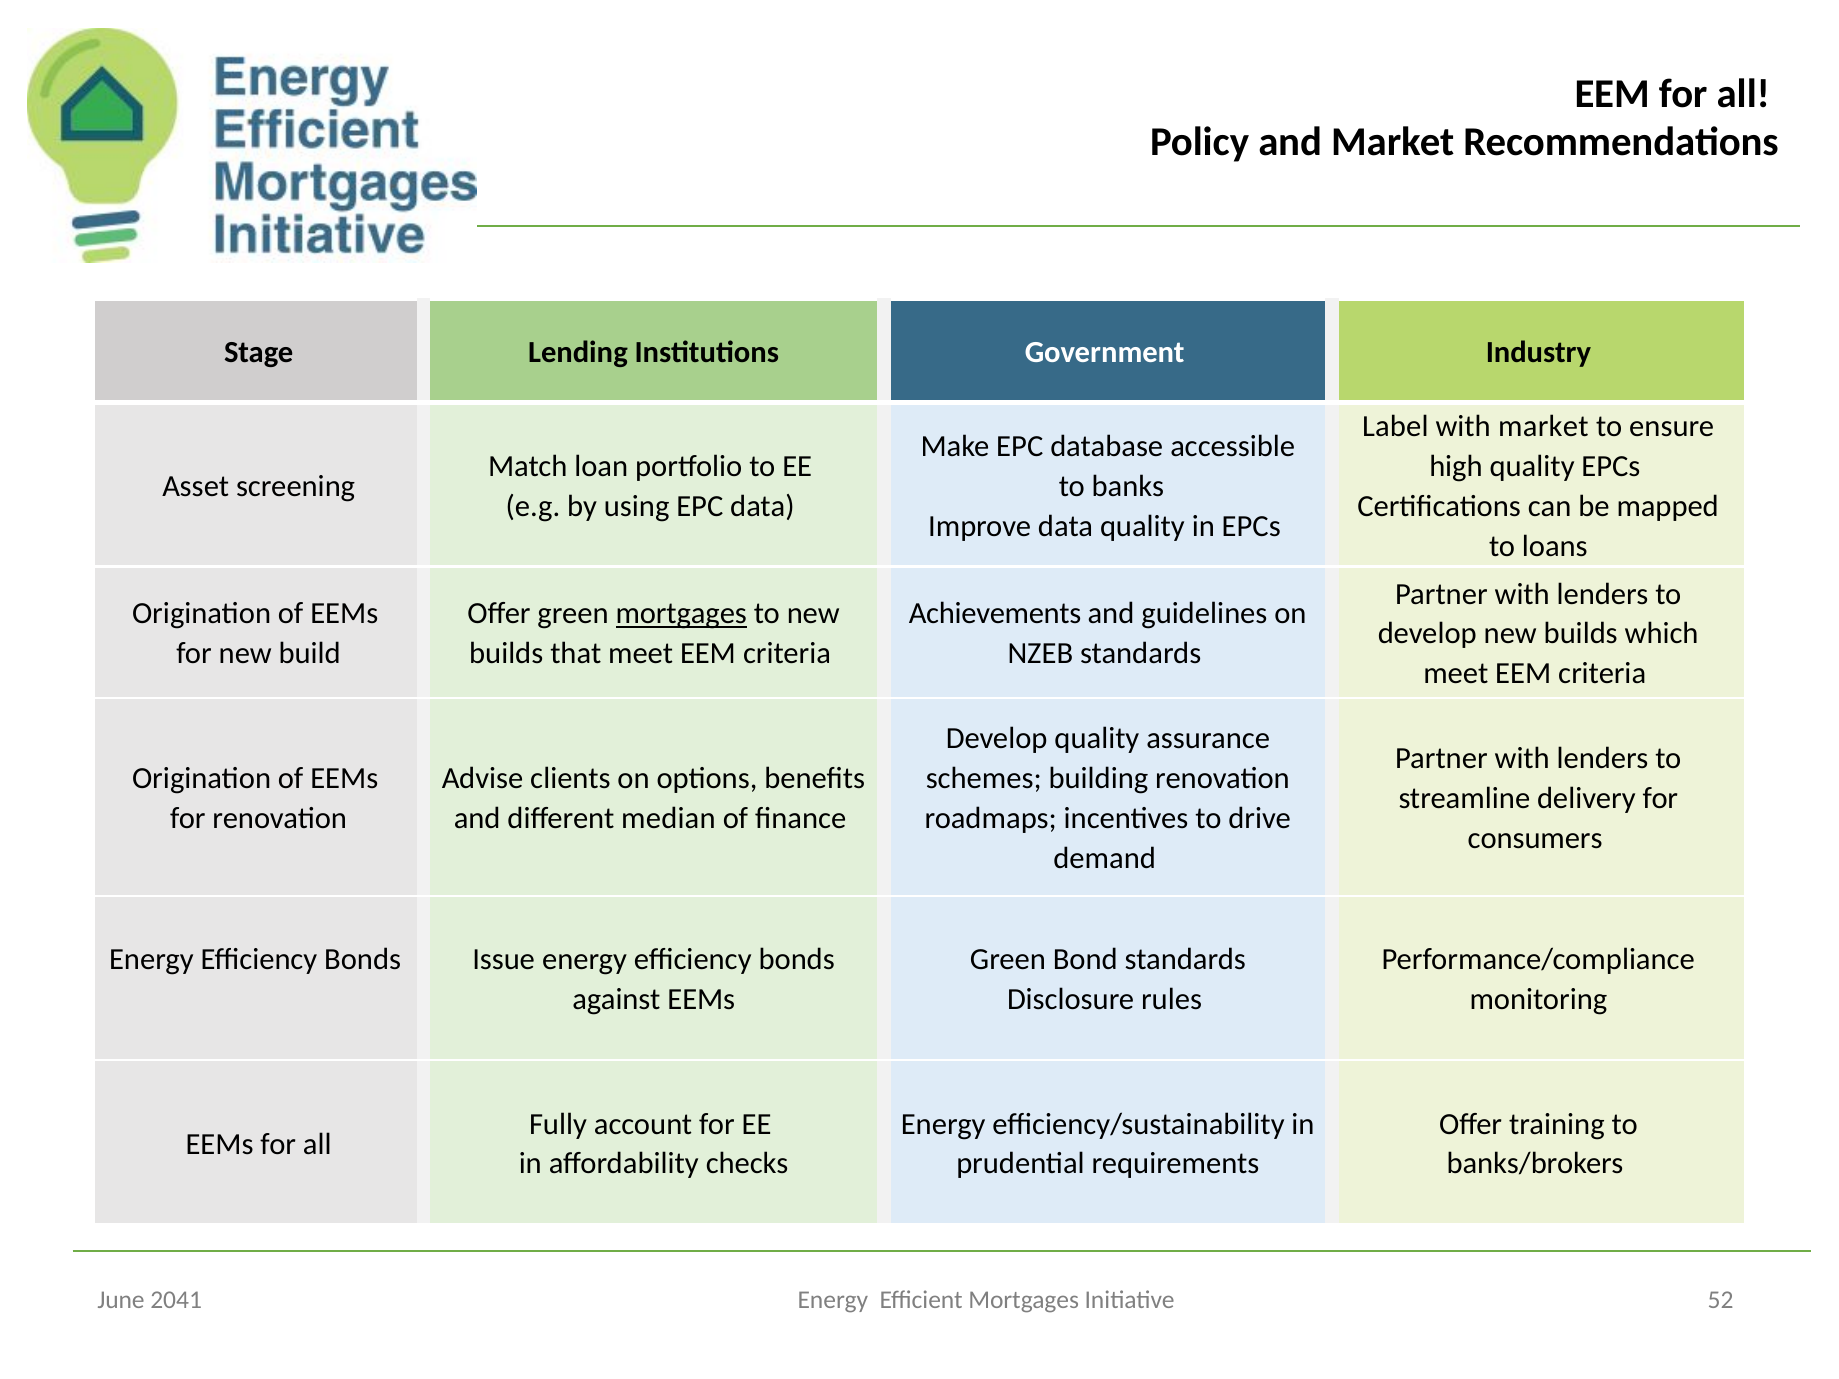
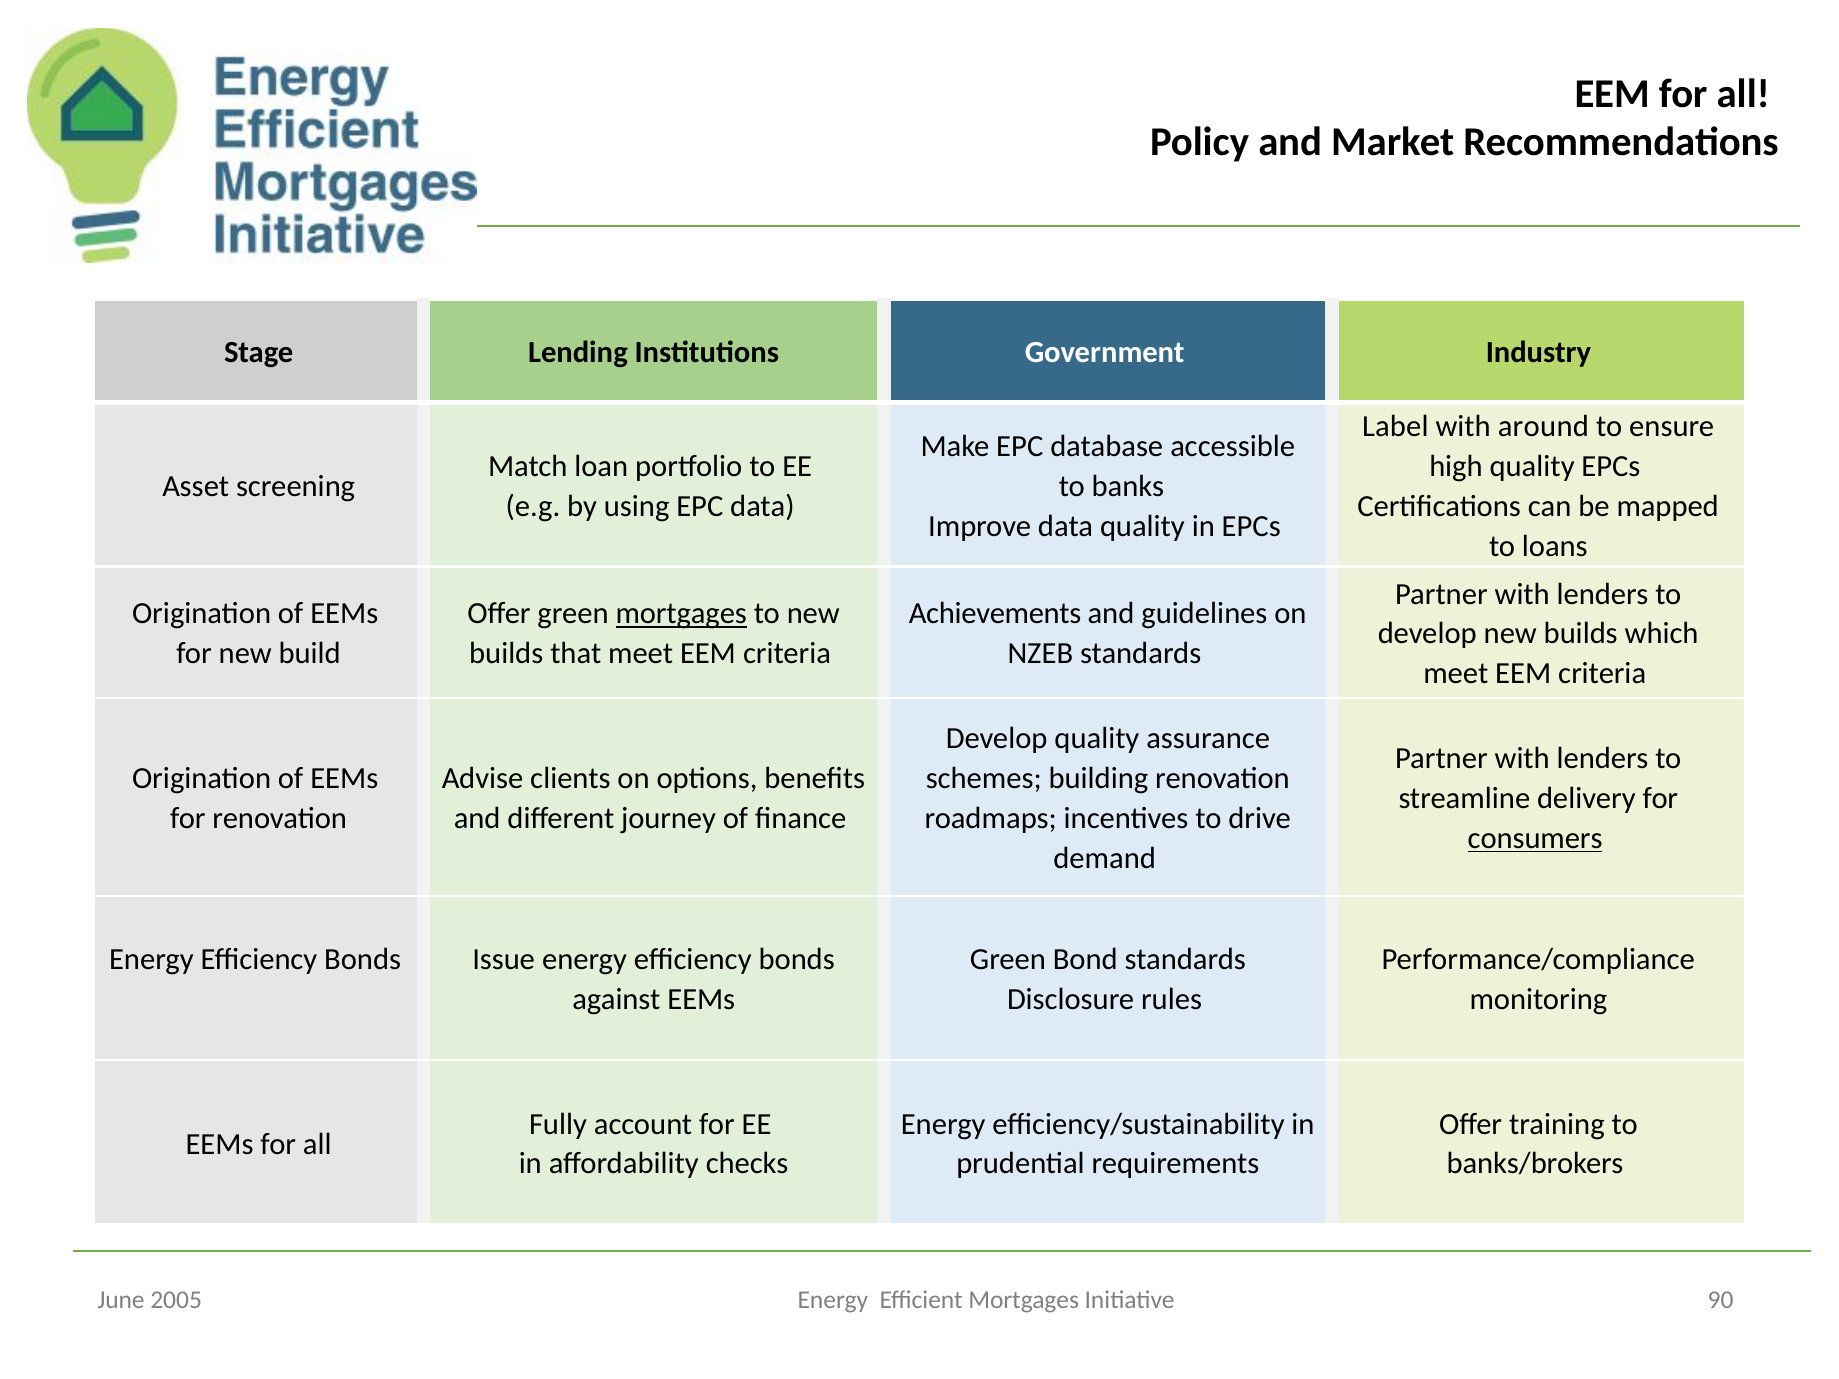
with market: market -> around
median: median -> journey
consumers underline: none -> present
2041: 2041 -> 2005
52: 52 -> 90
